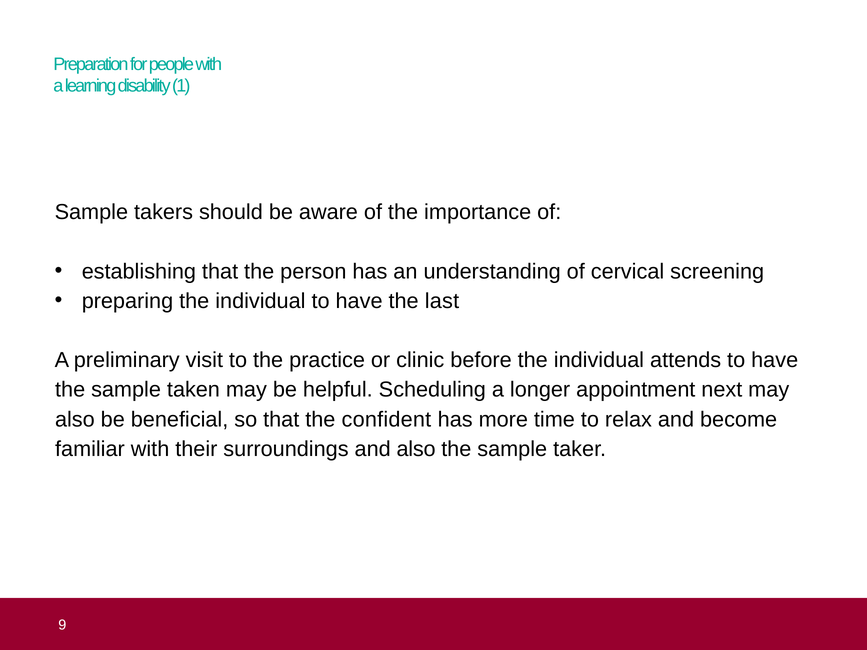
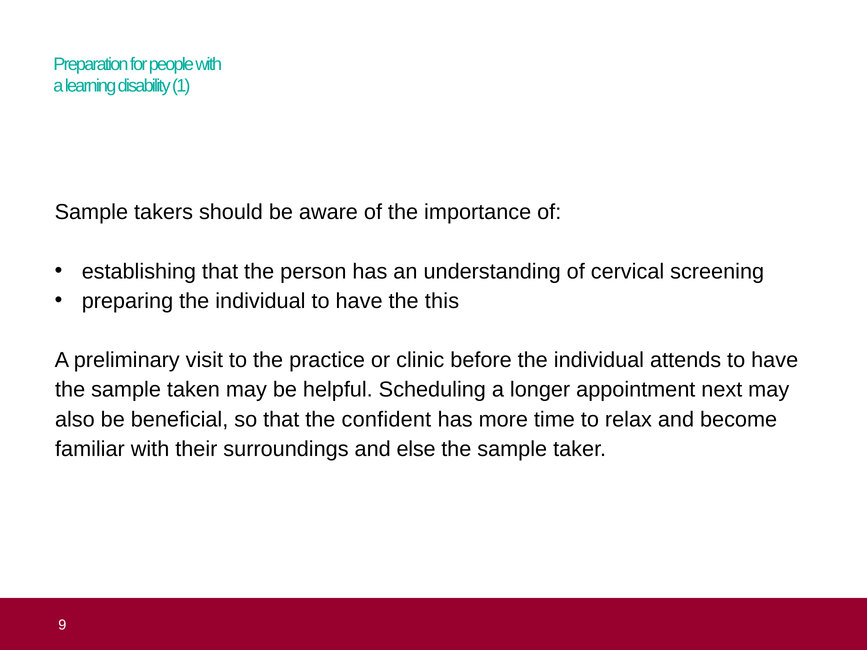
last: last -> this
and also: also -> else
